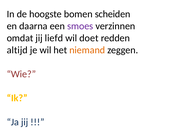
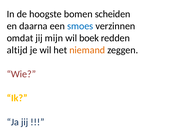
smoes colour: purple -> blue
liefd: liefd -> mijn
doet: doet -> boek
